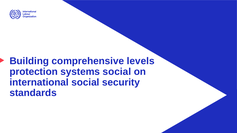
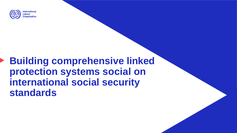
levels: levels -> linked
